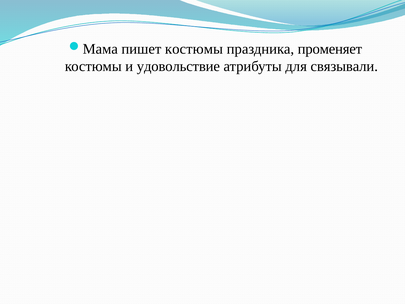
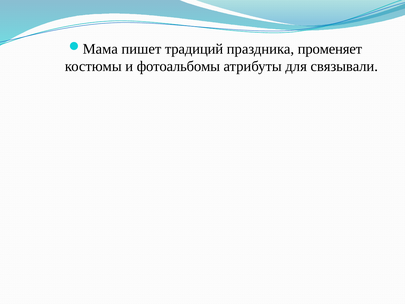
пишет костюмы: костюмы -> традиций
удовольствие: удовольствие -> фотоальбомы
